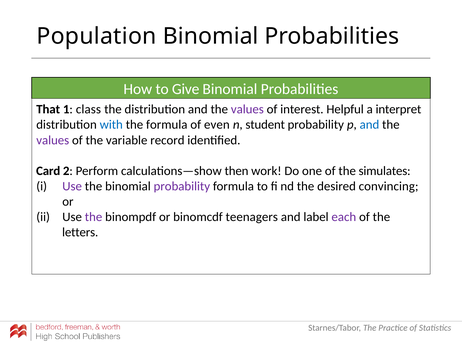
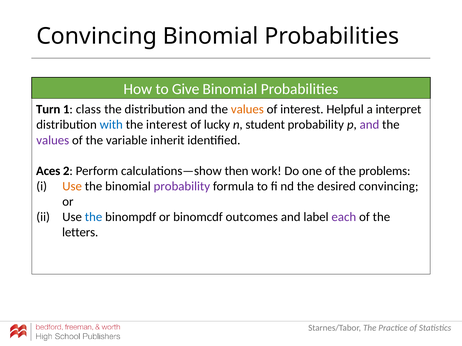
Population at (97, 36): Population -> Convincing
That: That -> Turn
values at (247, 110) colour: purple -> orange
the formula: formula -> interest
even: even -> lucky
and at (369, 125) colour: blue -> purple
record: record -> inherit
Card: Card -> Aces
simulates: simulates -> problems
Use at (72, 187) colour: purple -> orange
the at (94, 217) colour: purple -> blue
teenagers: teenagers -> outcomes
